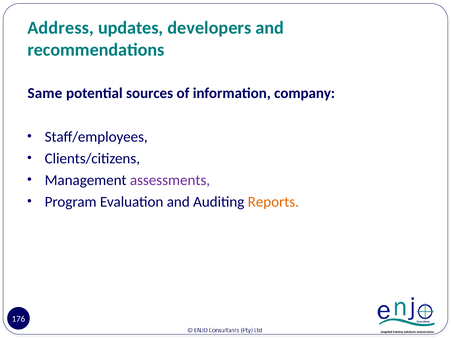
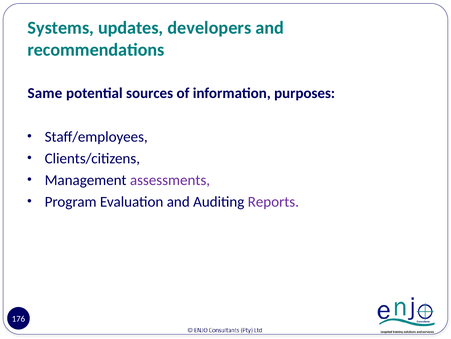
Address: Address -> Systems
company: company -> purposes
Reports colour: orange -> purple
